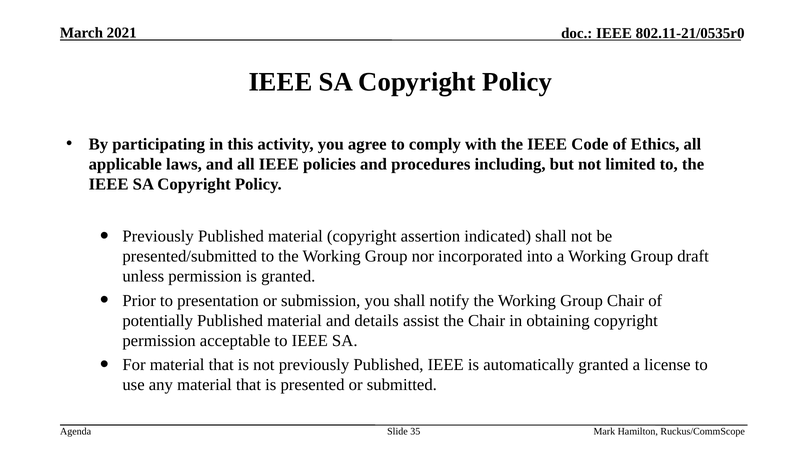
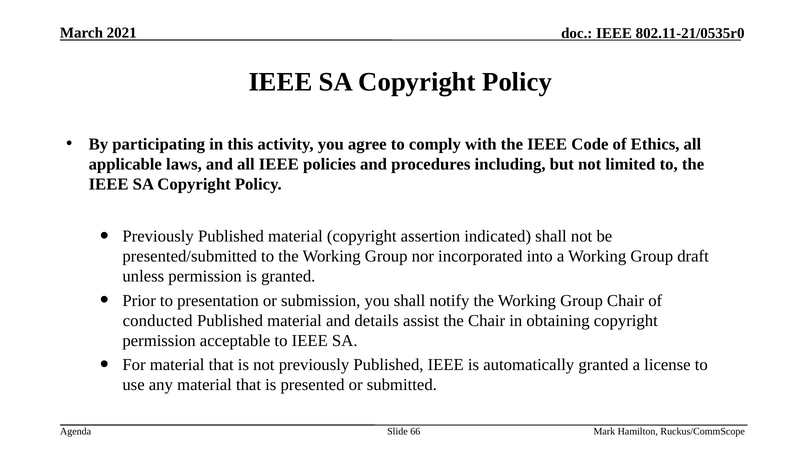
potentially: potentially -> conducted
35: 35 -> 66
